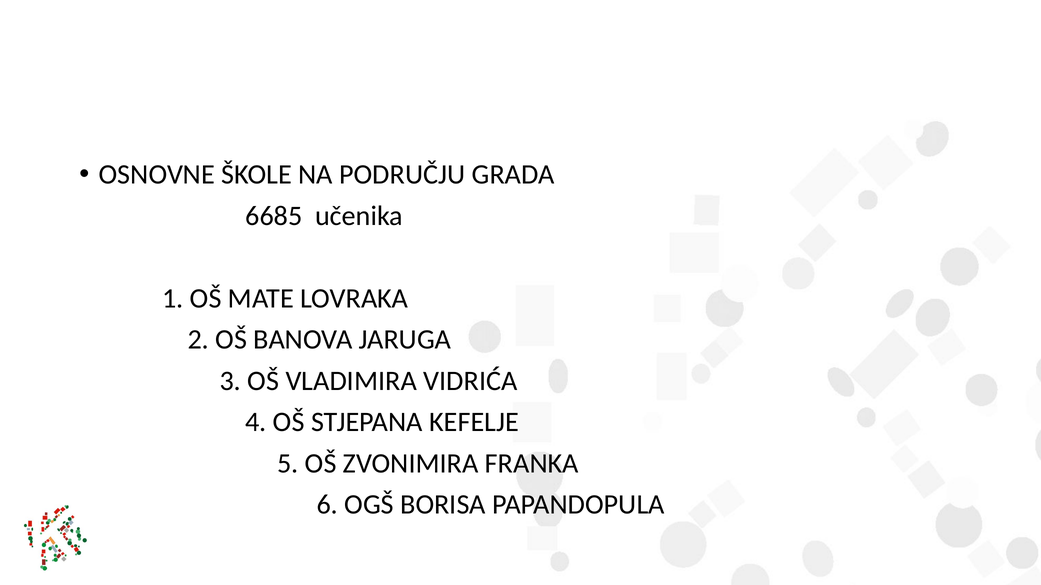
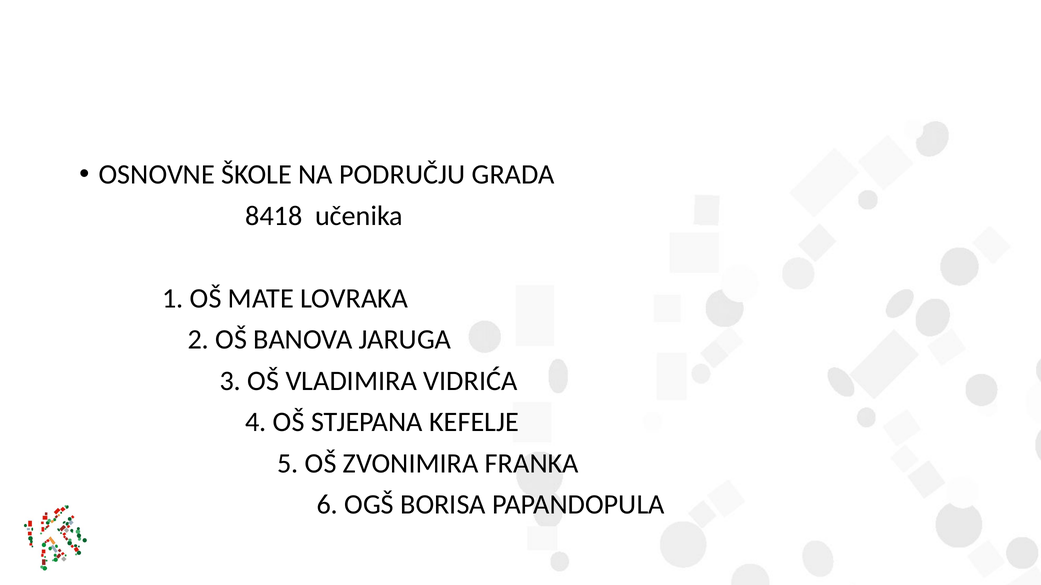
6685: 6685 -> 8418
